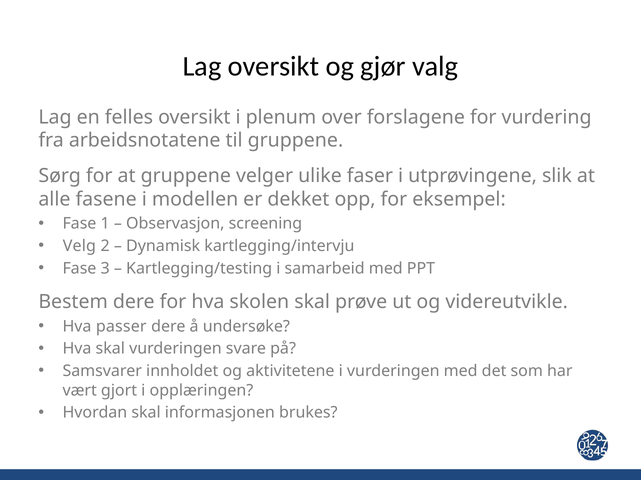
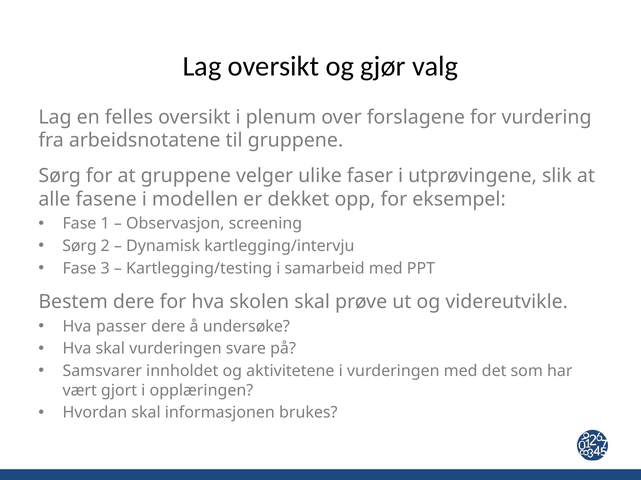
Velg at (79, 246): Velg -> Sørg
